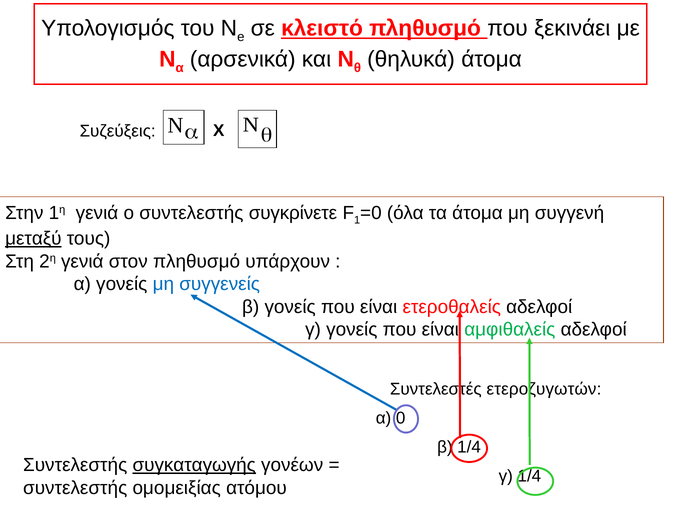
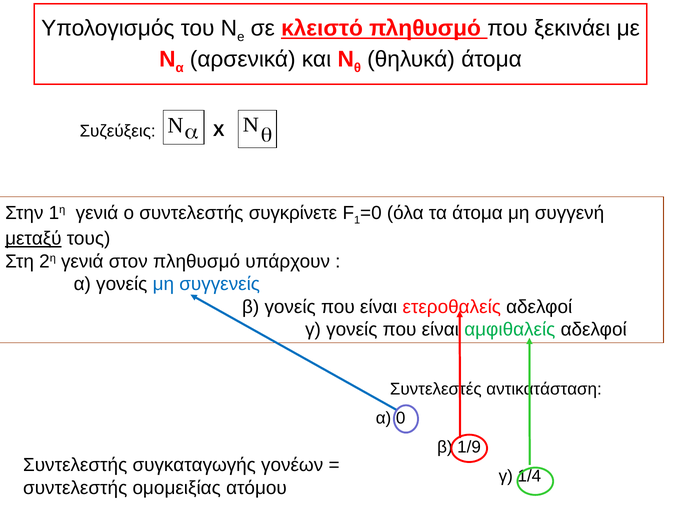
ετεροζυγωτών: ετεροζυγωτών -> αντικατάσταση
β 1/4: 1/4 -> 1/9
συγκαταγωγής underline: present -> none
